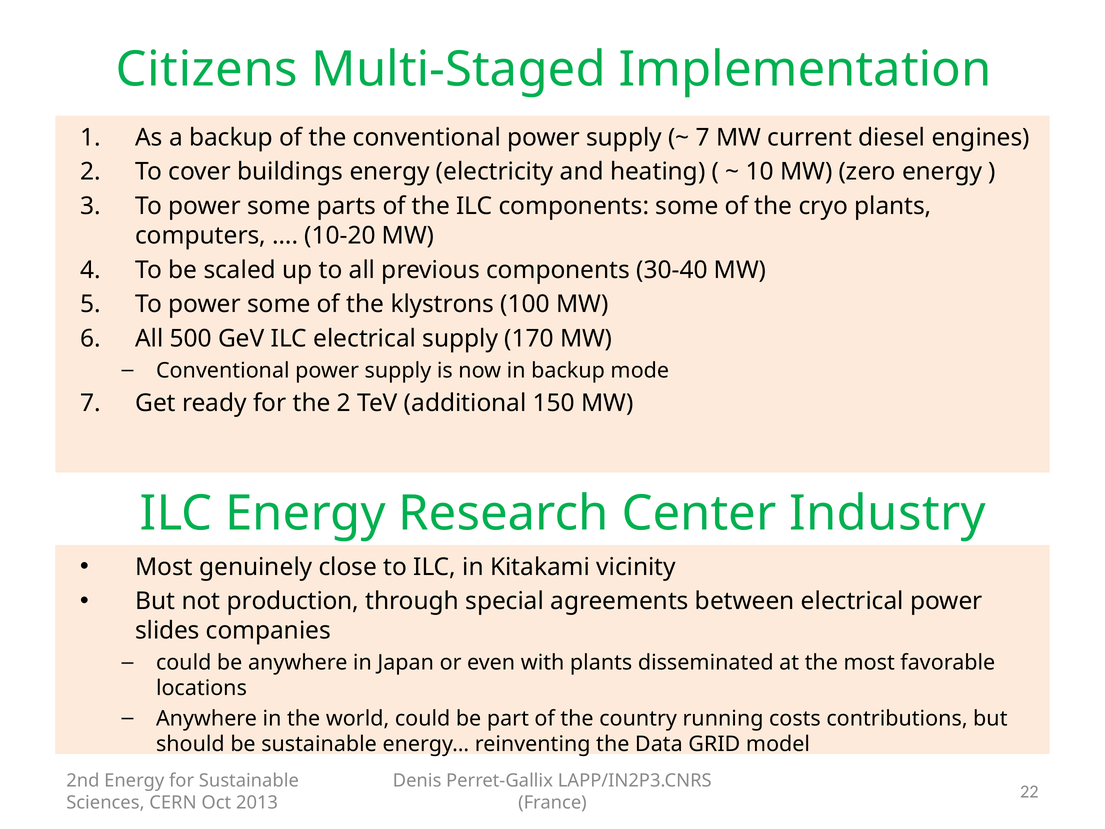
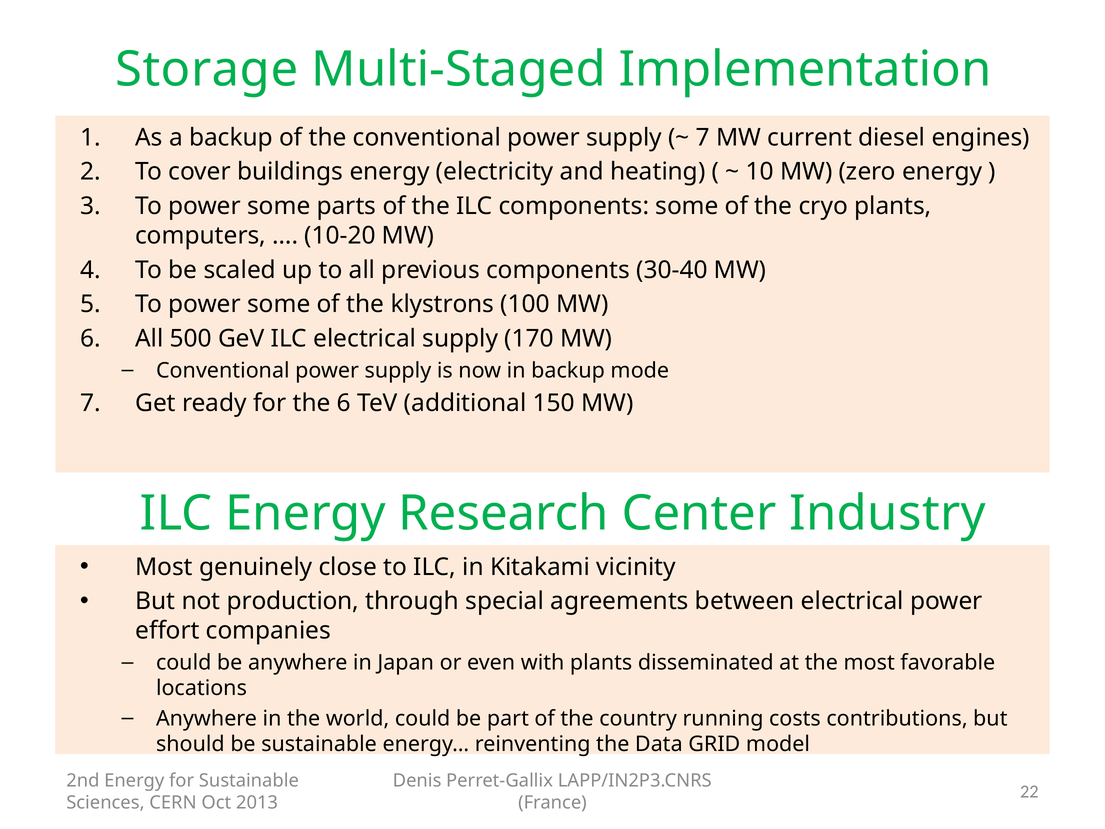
Citizens: Citizens -> Storage
the 2: 2 -> 6
slides: slides -> effort
